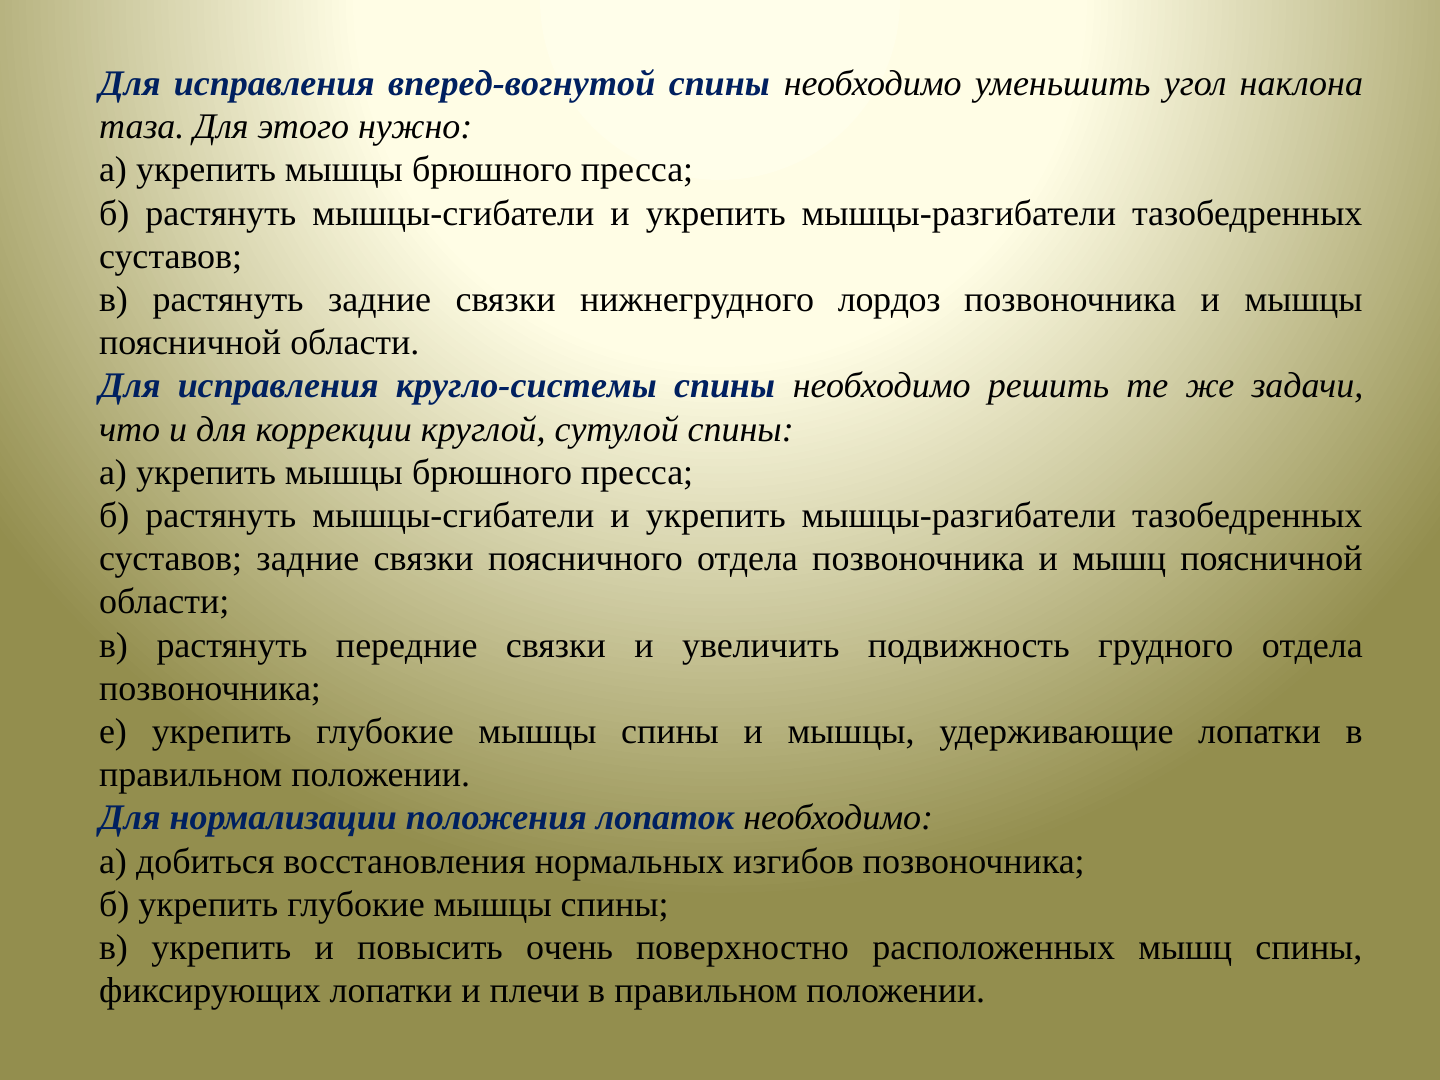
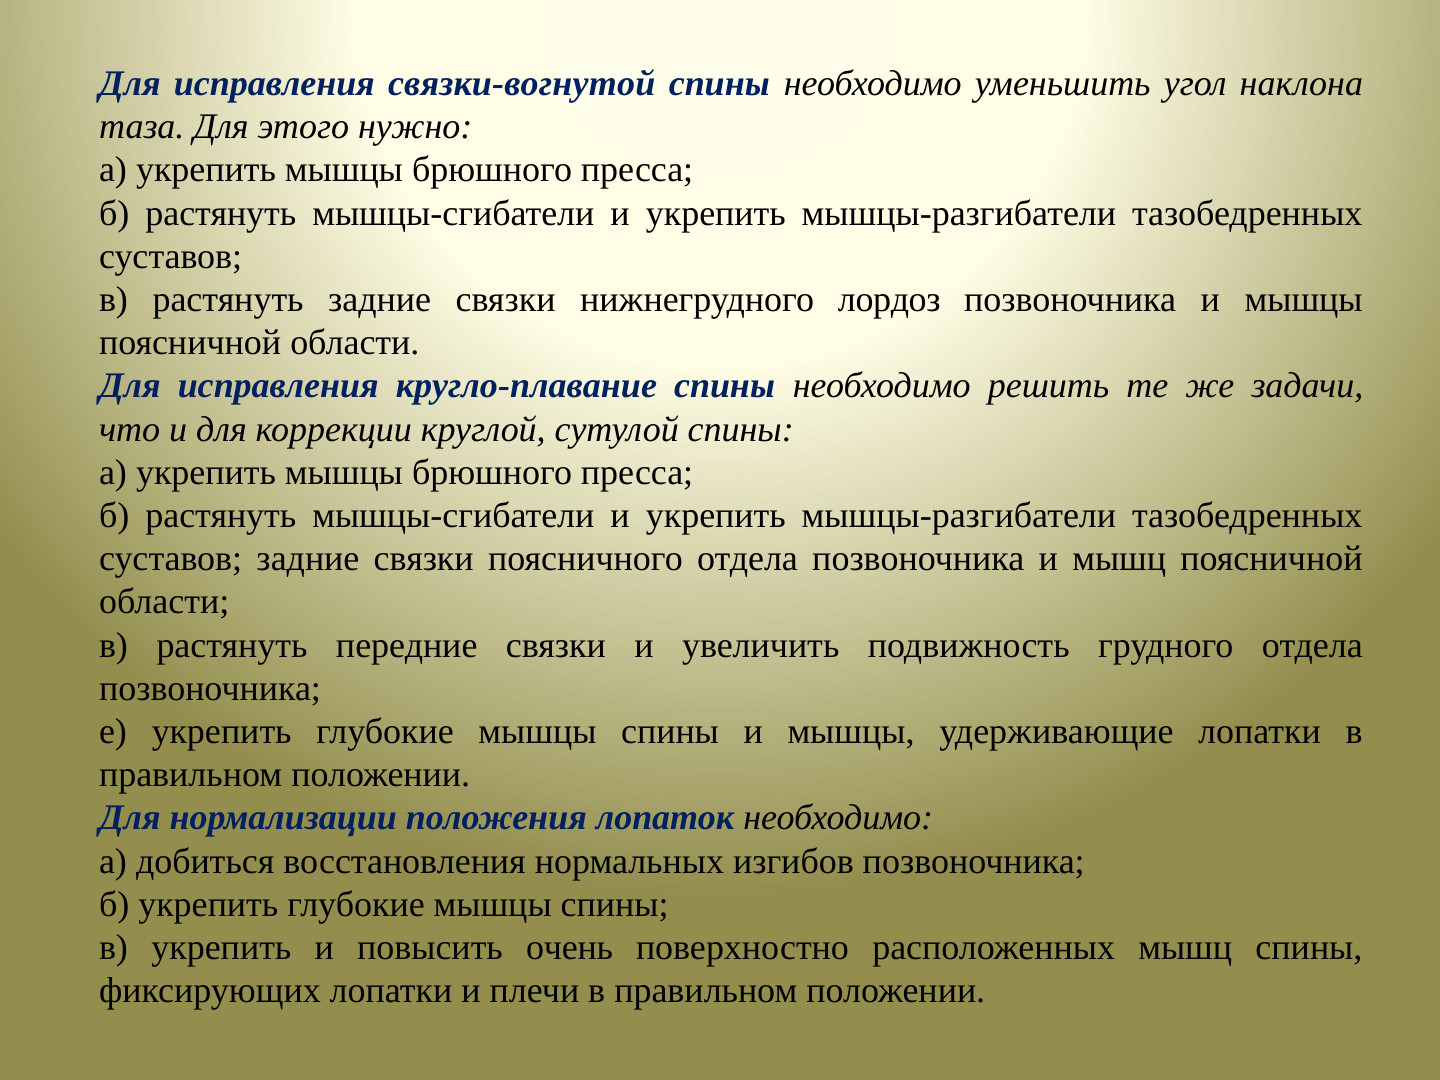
вперед-вогнутой: вперед-вогнутой -> связки-вогнутой
кругло-системы: кругло-системы -> кругло-плавание
